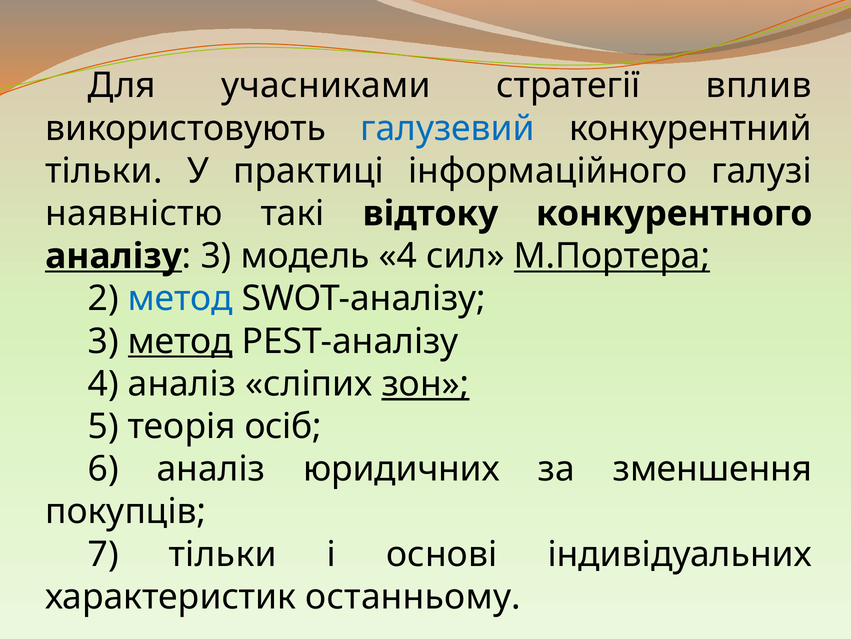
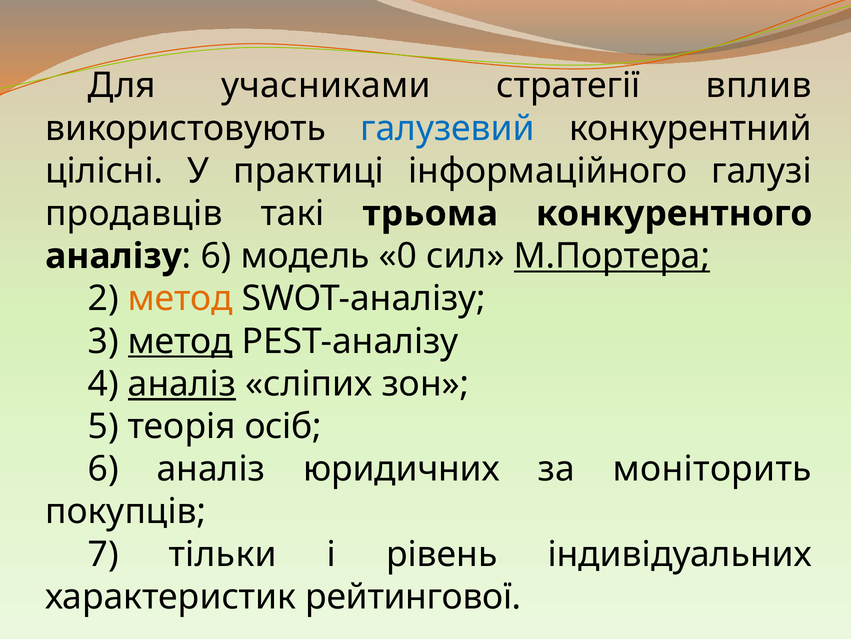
тільки at (104, 171): тільки -> цілісні
наявністю: наявністю -> продавців
відтоку: відтоку -> трьома
аналізу underline: present -> none
3 at (216, 256): 3 -> 6
модель 4: 4 -> 0
метод at (180, 298) colour: blue -> orange
аналіз at (182, 384) underline: none -> present
зон underline: present -> none
зменшення: зменшення -> моніторить
основі: основі -> рівень
останньому: останньому -> рейтингової
